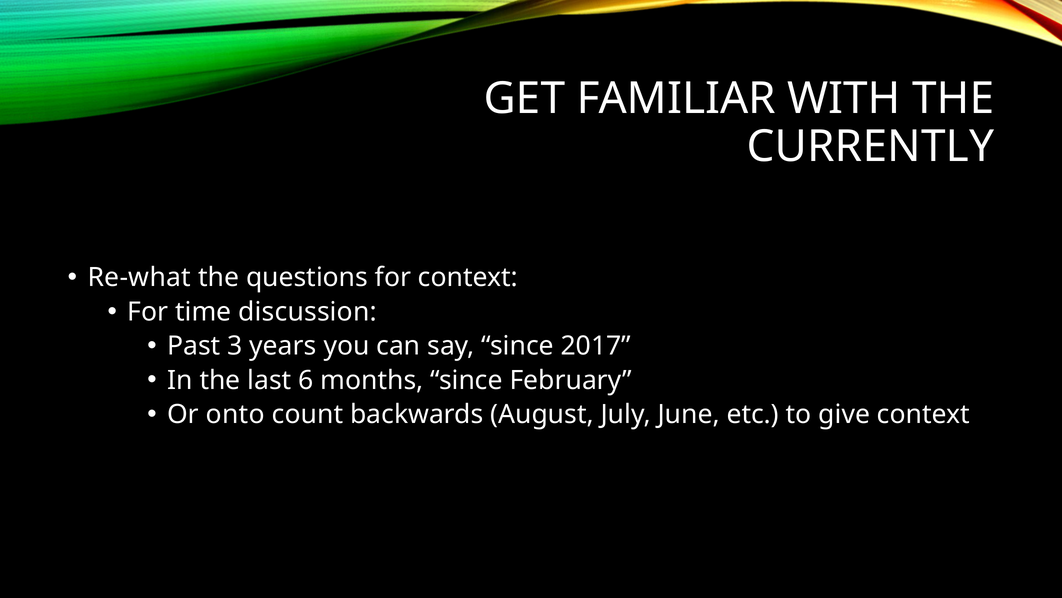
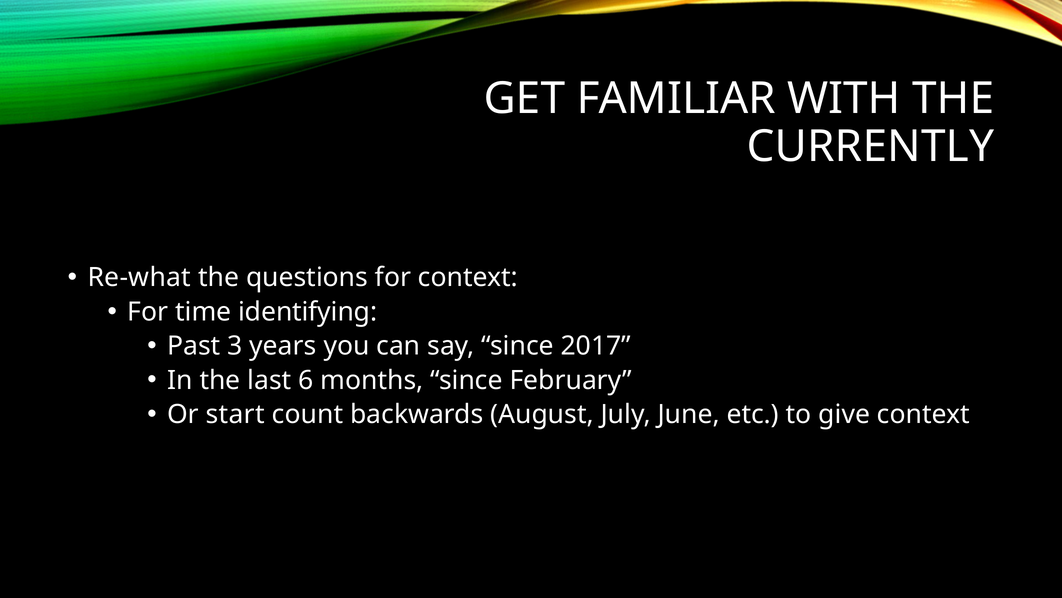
discussion: discussion -> identifying
onto: onto -> start
